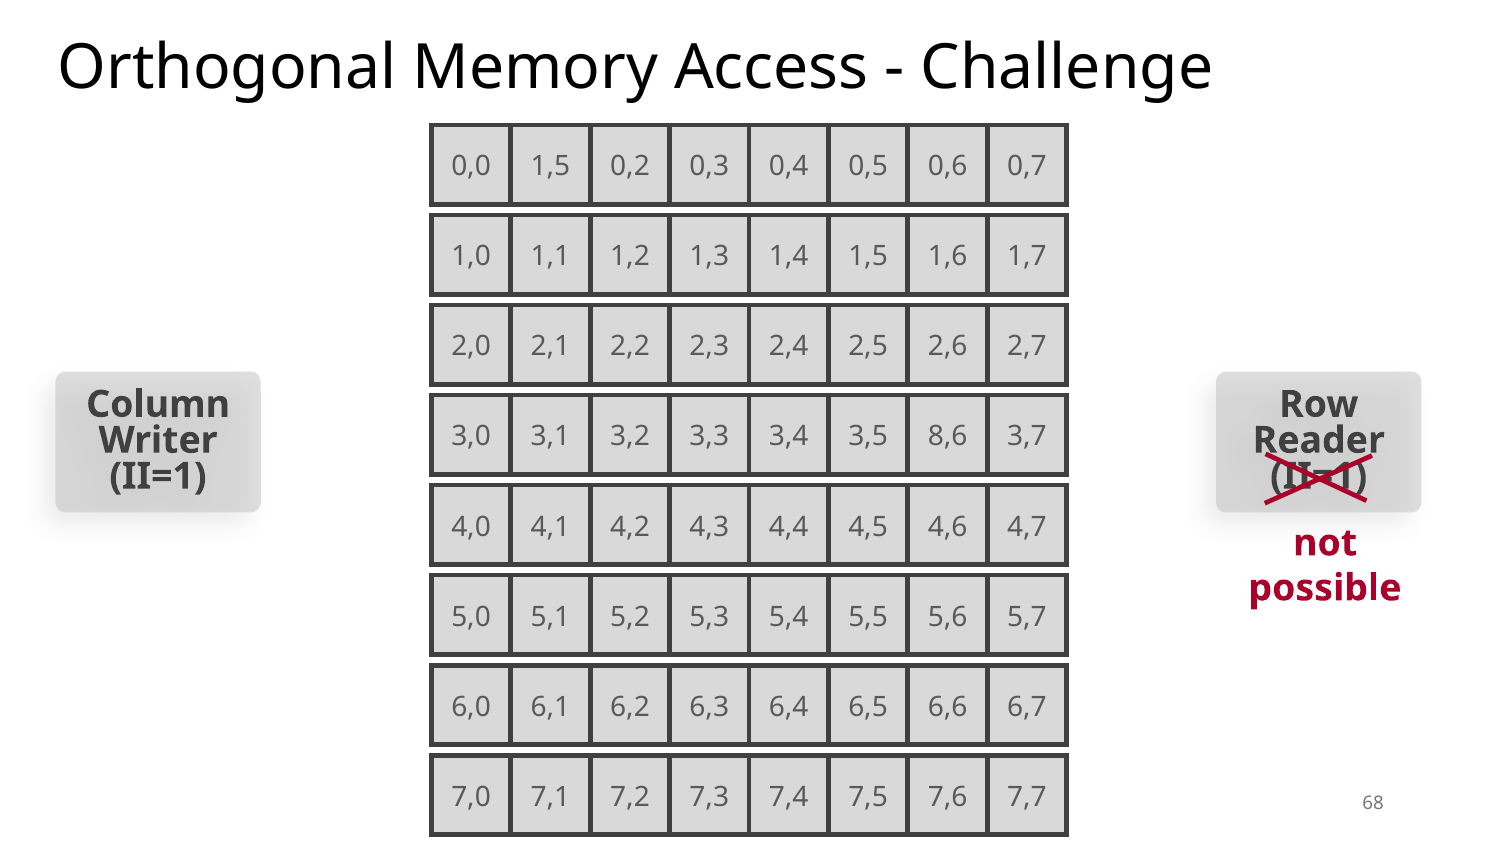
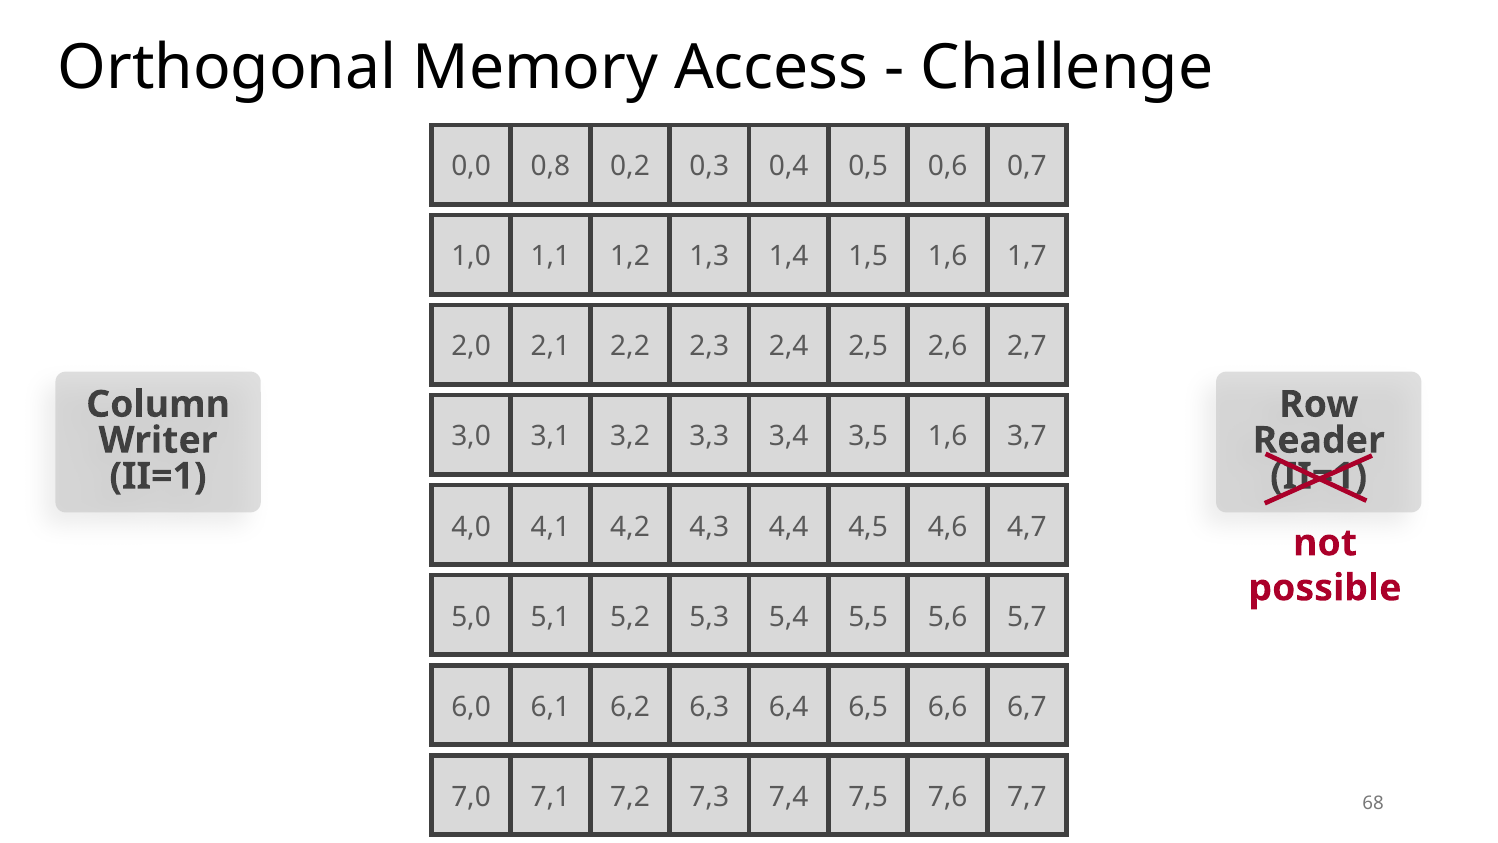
0,0 1,5: 1,5 -> 0,8
3,5 8,6: 8,6 -> 1,6
